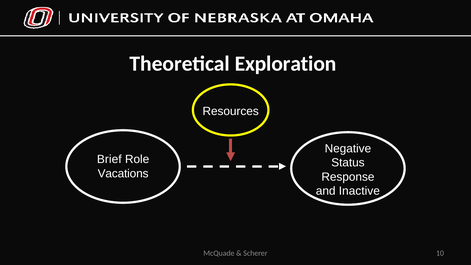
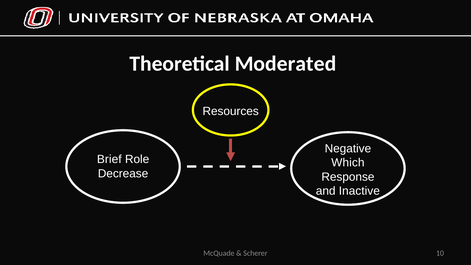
Exploration: Exploration -> Moderated
Status: Status -> Which
Vacations: Vacations -> Decrease
